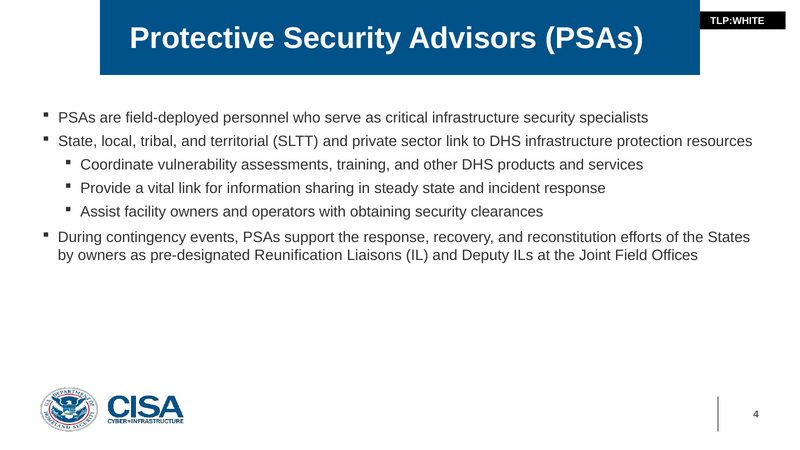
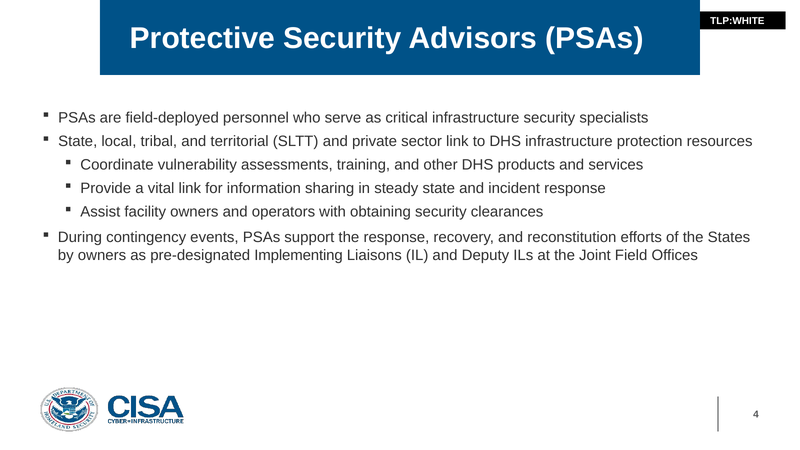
Reunification: Reunification -> Implementing
